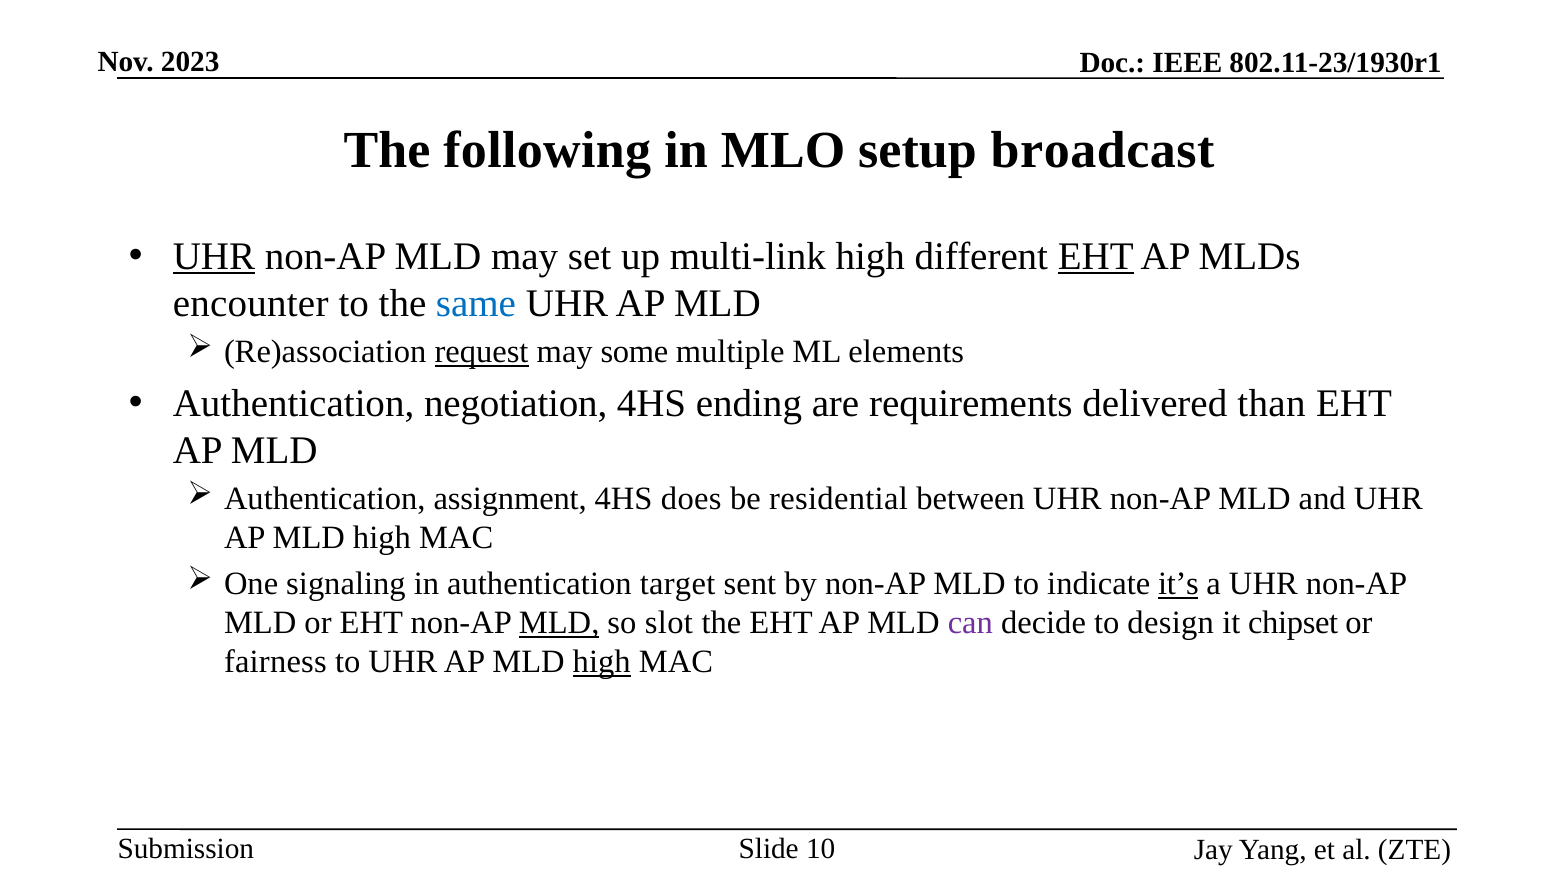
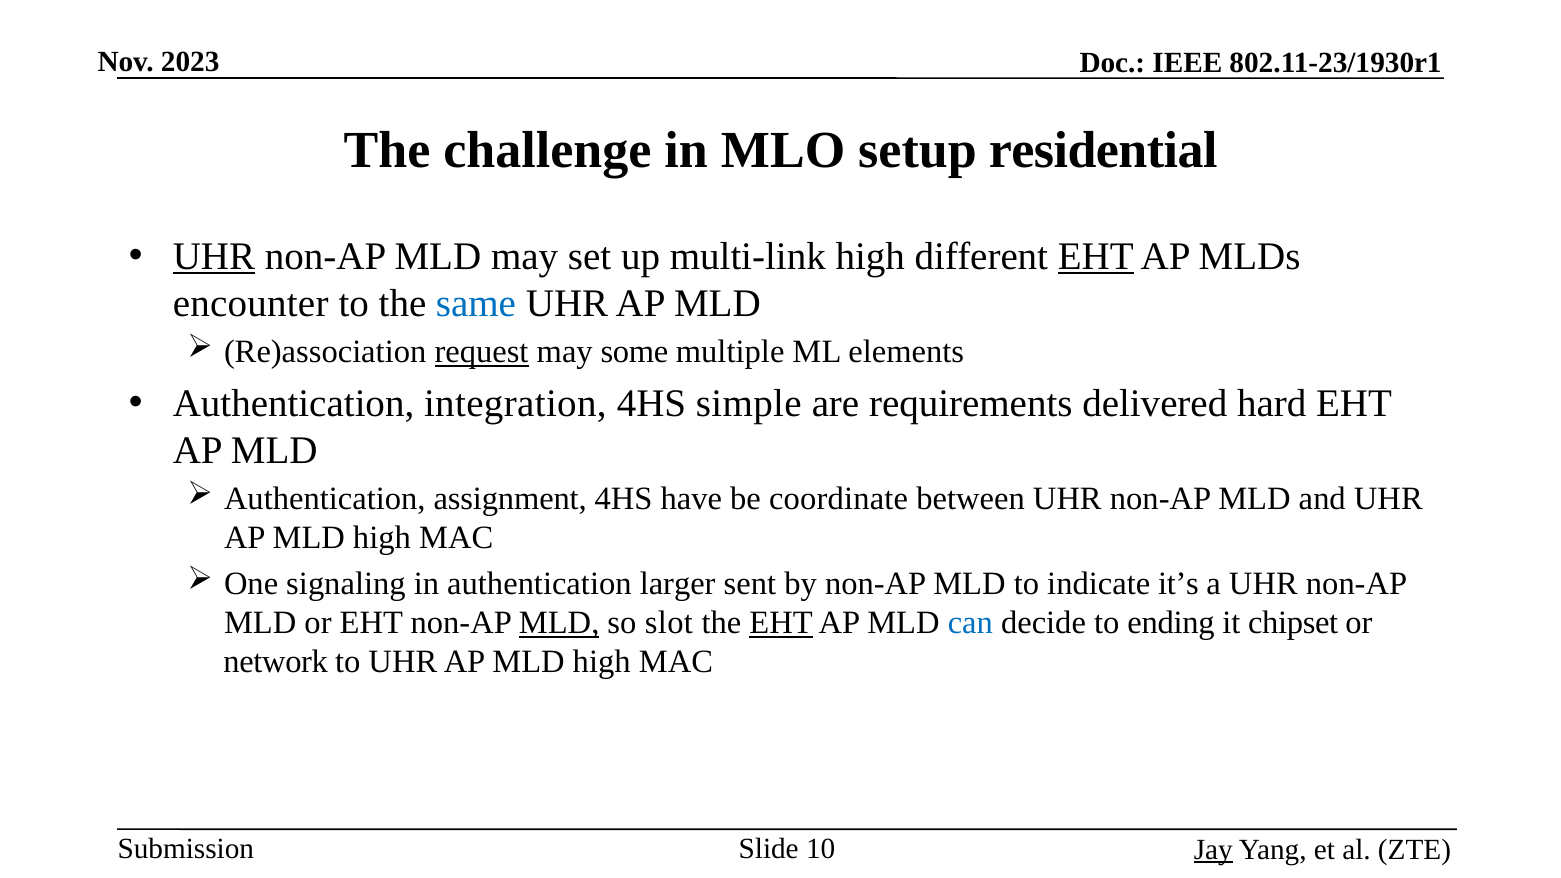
following: following -> challenge
broadcast: broadcast -> residential
negotiation: negotiation -> integration
ending: ending -> simple
than: than -> hard
does: does -> have
residential: residential -> coordinate
target: target -> larger
it’s underline: present -> none
EHT at (781, 623) underline: none -> present
can colour: purple -> blue
design: design -> ending
fairness: fairness -> network
high at (602, 662) underline: present -> none
Jay underline: none -> present
